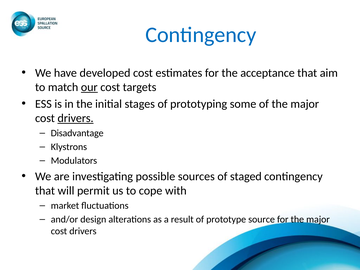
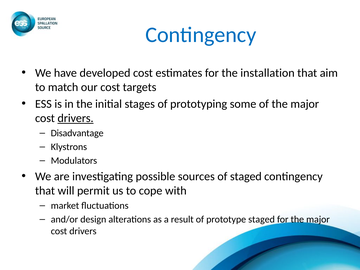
acceptance: acceptance -> installation
our underline: present -> none
prototype source: source -> staged
